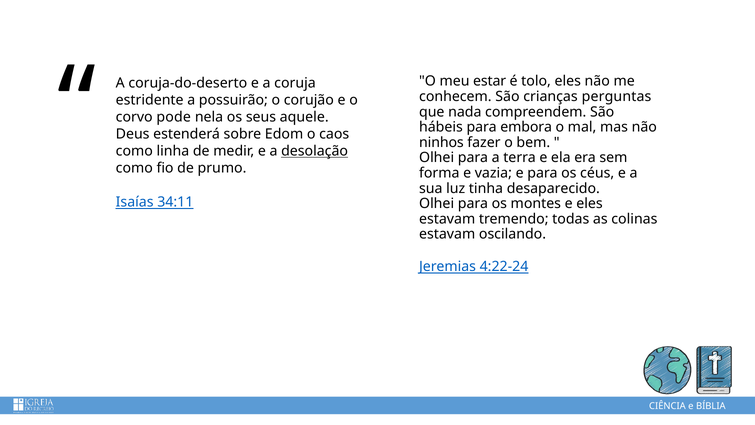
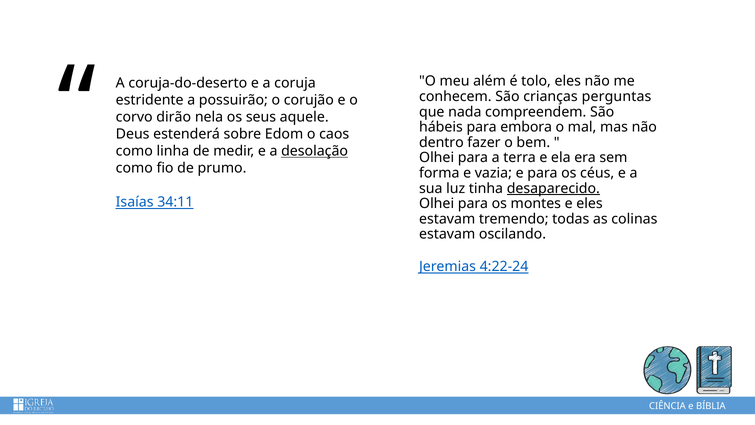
estar: estar -> além
pode: pode -> dirão
ninhos: ninhos -> dentro
desaparecido underline: none -> present
